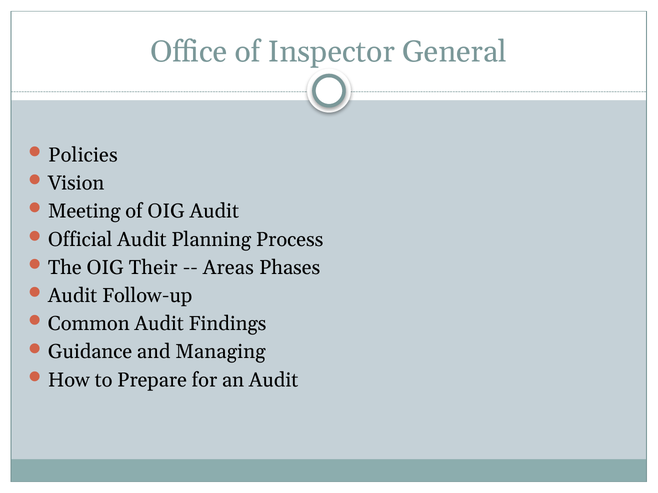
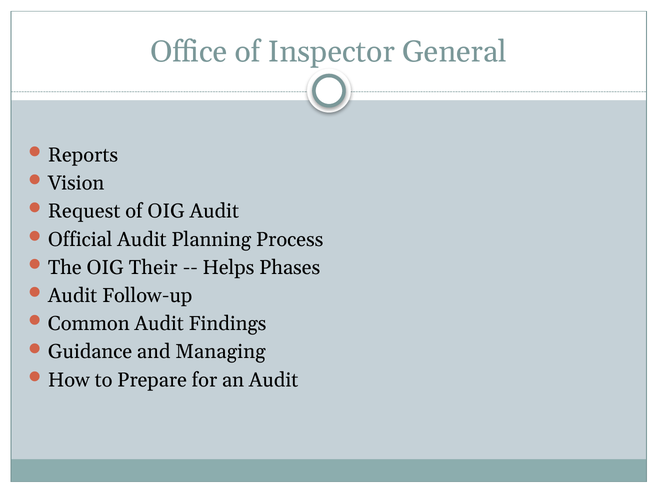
Policies: Policies -> Reports
Meeting: Meeting -> Request
Areas: Areas -> Helps
